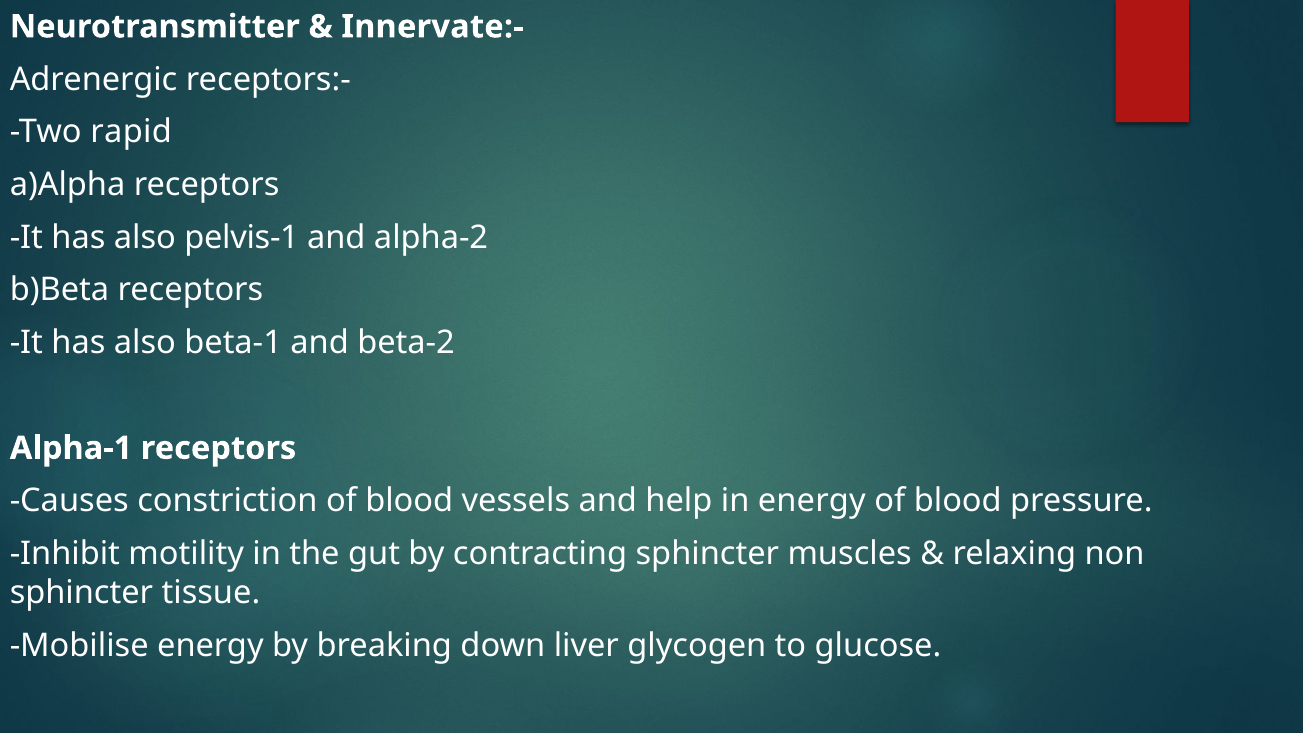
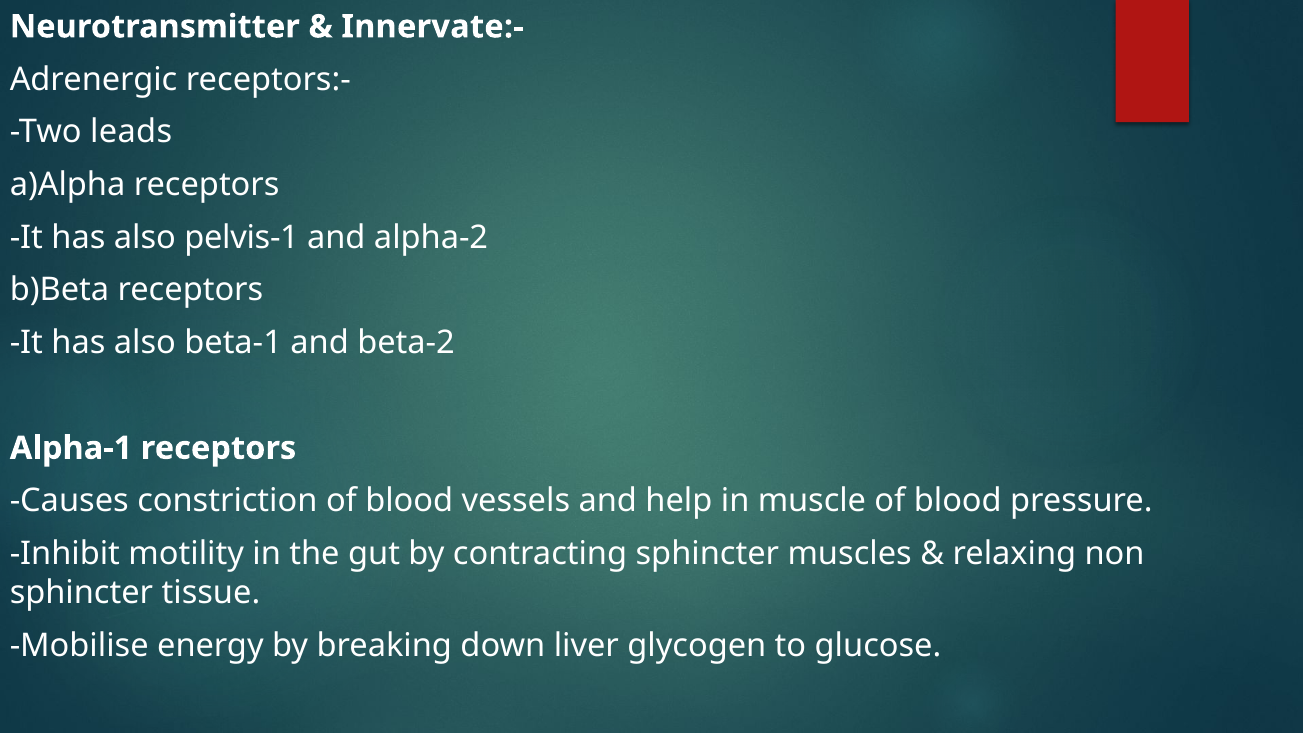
rapid: rapid -> leads
in energy: energy -> muscle
